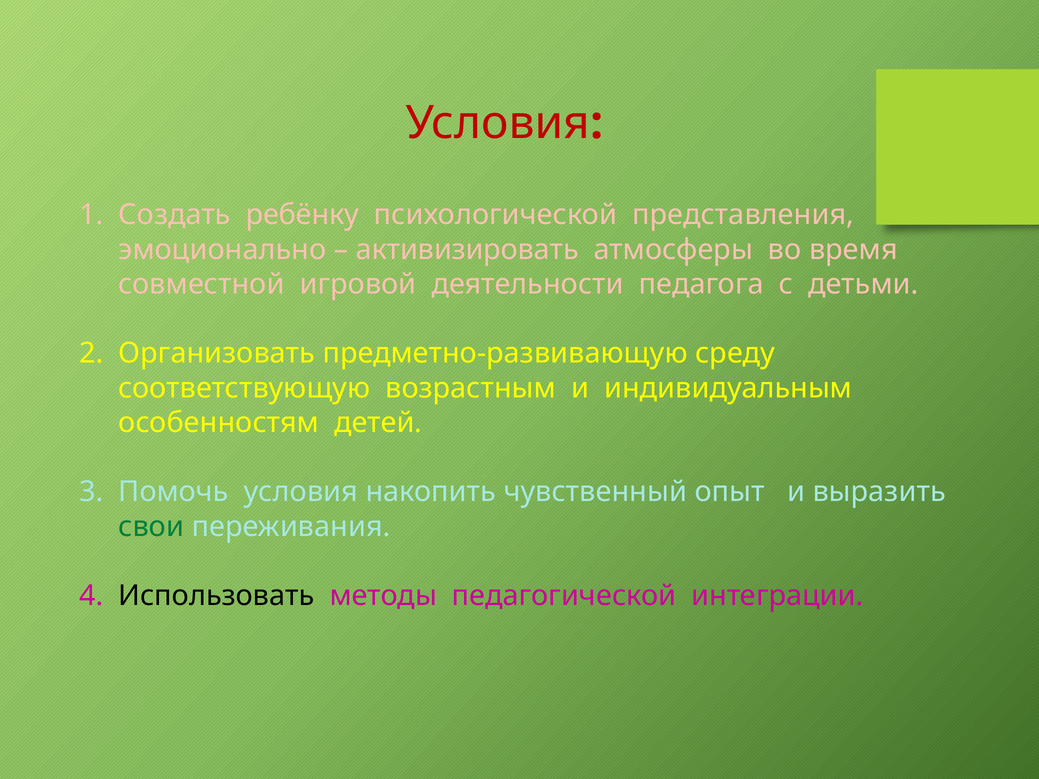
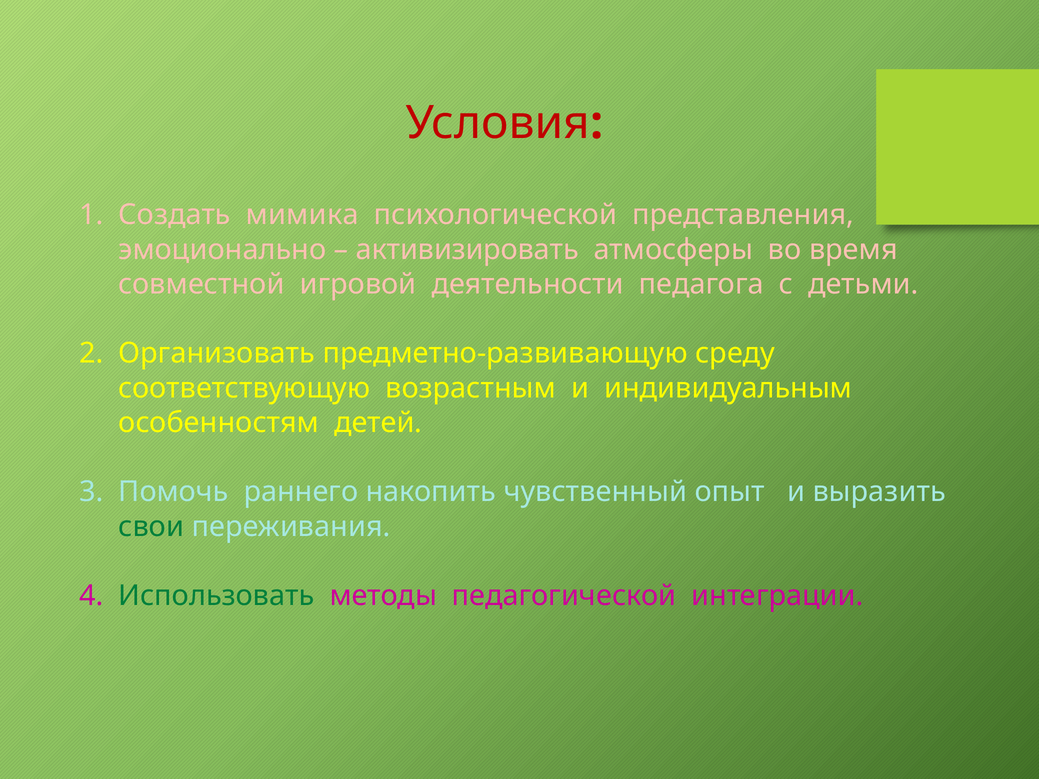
ребёнку: ребёнку -> мимика
Помочь условия: условия -> раннего
Использовать colour: black -> green
